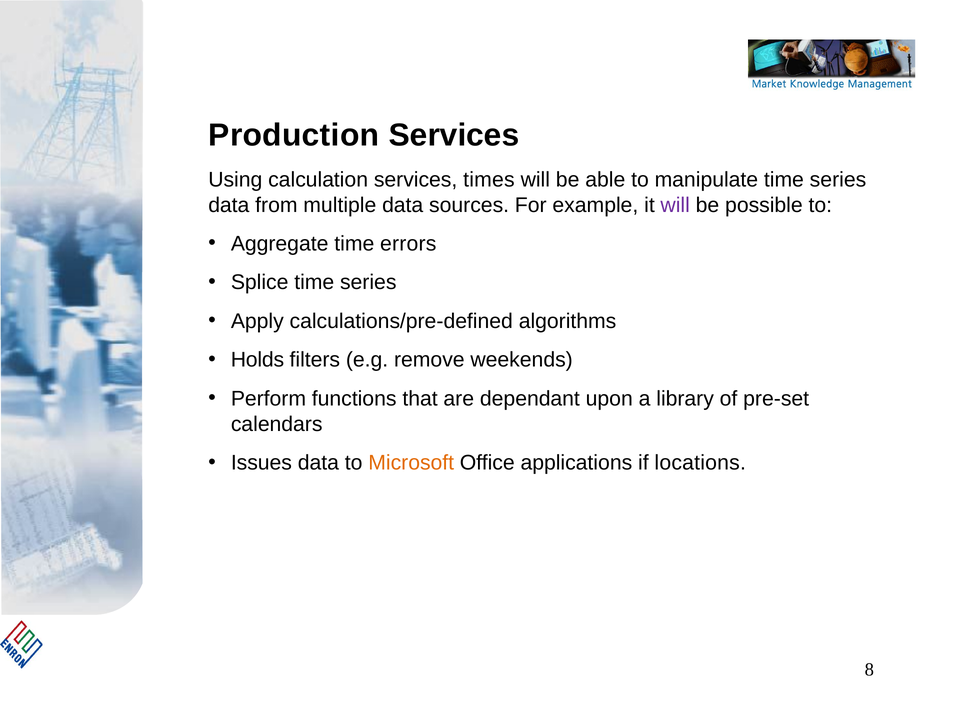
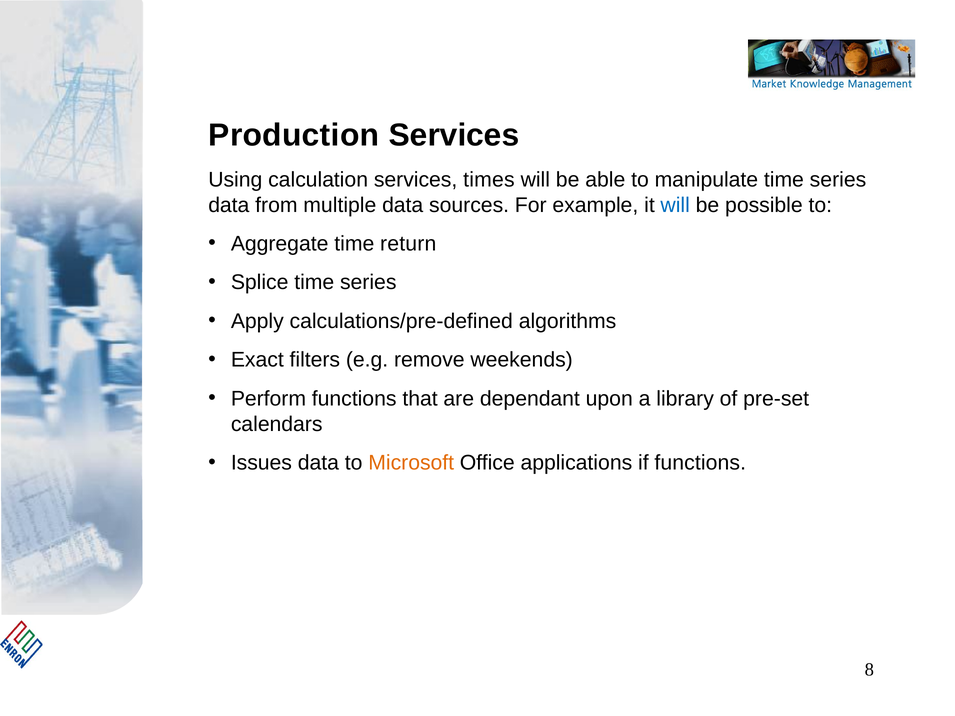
will at (675, 205) colour: purple -> blue
errors: errors -> return
Holds: Holds -> Exact
if locations: locations -> functions
